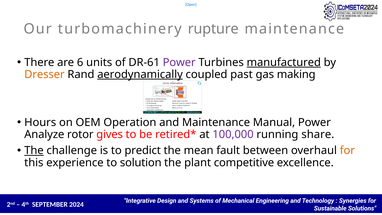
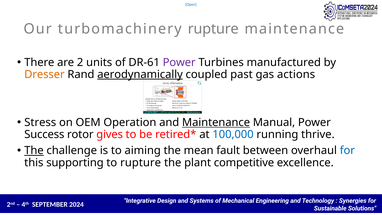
6: 6 -> 2
manufactured underline: present -> none
making: making -> actions
Hours: Hours -> Stress
Maintenance at (216, 122) underline: none -> present
Analyze: Analyze -> Success
100,000 colour: purple -> blue
share: share -> thrive
predict: predict -> aiming
for at (347, 150) colour: orange -> blue
experience: experience -> supporting
to solution: solution -> rupture
